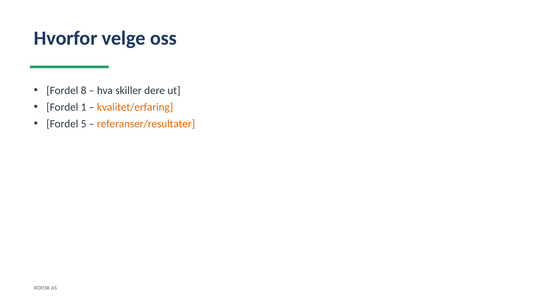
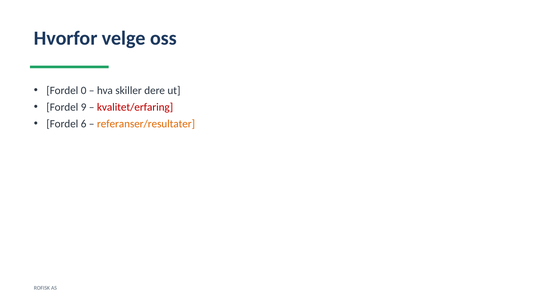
8: 8 -> 0
1: 1 -> 9
kvalitet/erfaring colour: orange -> red
5: 5 -> 6
